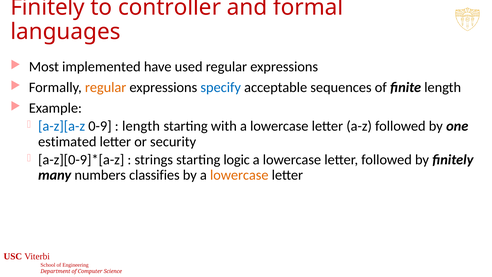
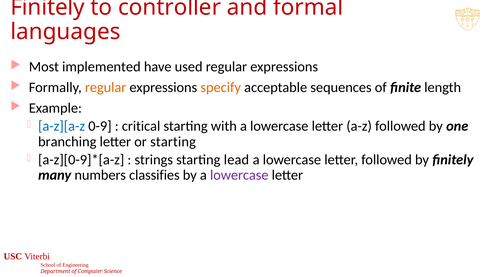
specify colour: blue -> orange
length at (141, 126): length -> critical
estimated: estimated -> branching
or security: security -> starting
logic: logic -> lead
lowercase at (239, 175) colour: orange -> purple
